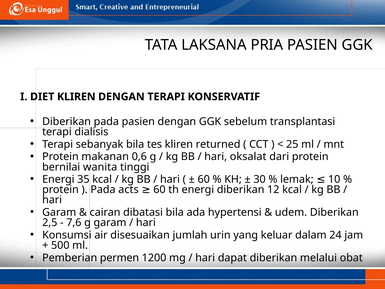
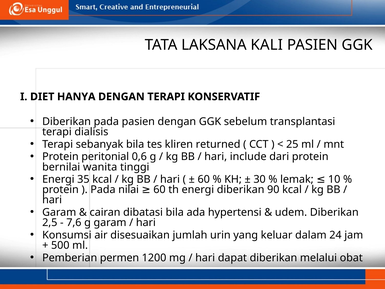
PRIA: PRIA -> KALI
DIET KLIREN: KLIREN -> HANYA
makanan: makanan -> peritonial
oksalat: oksalat -> include
acts: acts -> nilai
12: 12 -> 90
